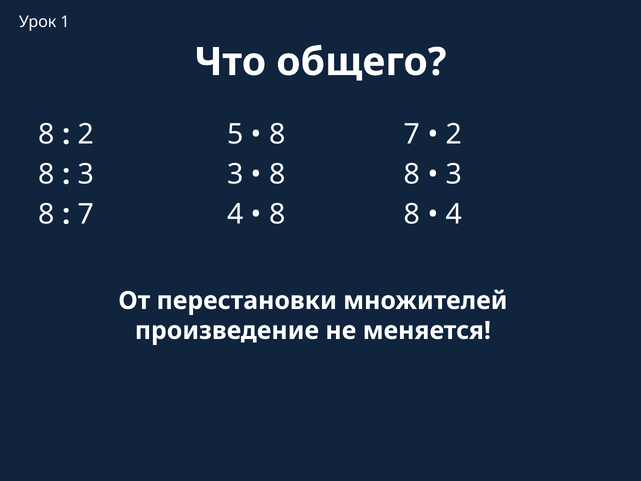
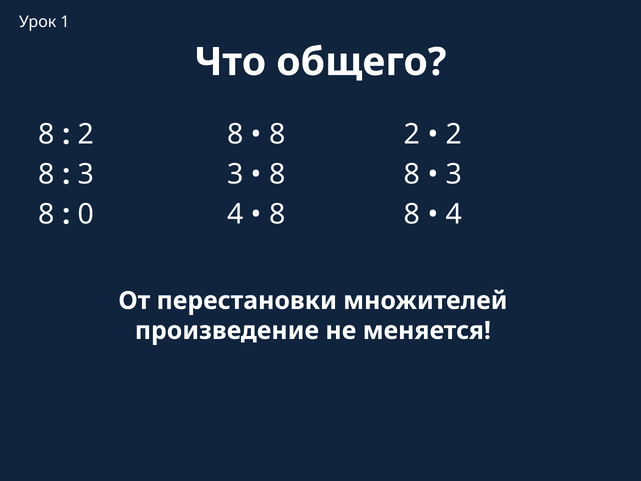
5 at (235, 134): 5 -> 8
8 7: 7 -> 2
7 at (86, 214): 7 -> 0
